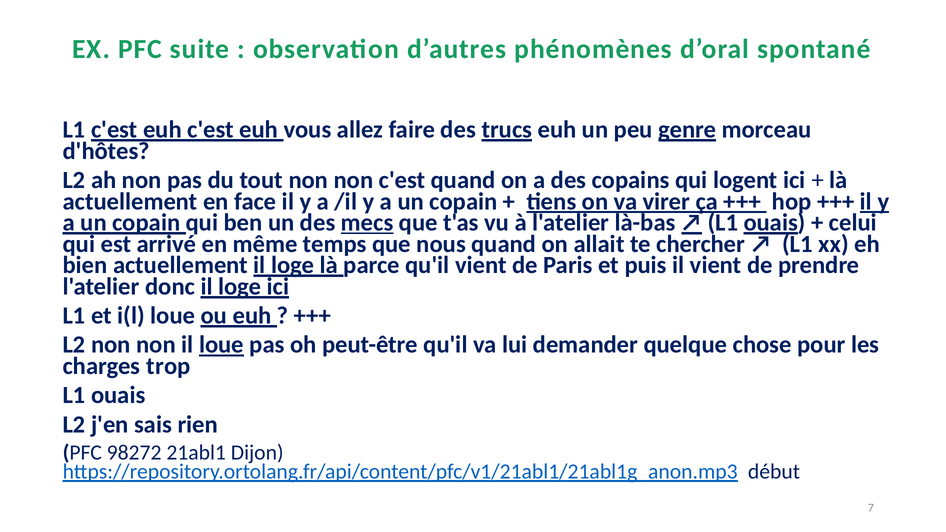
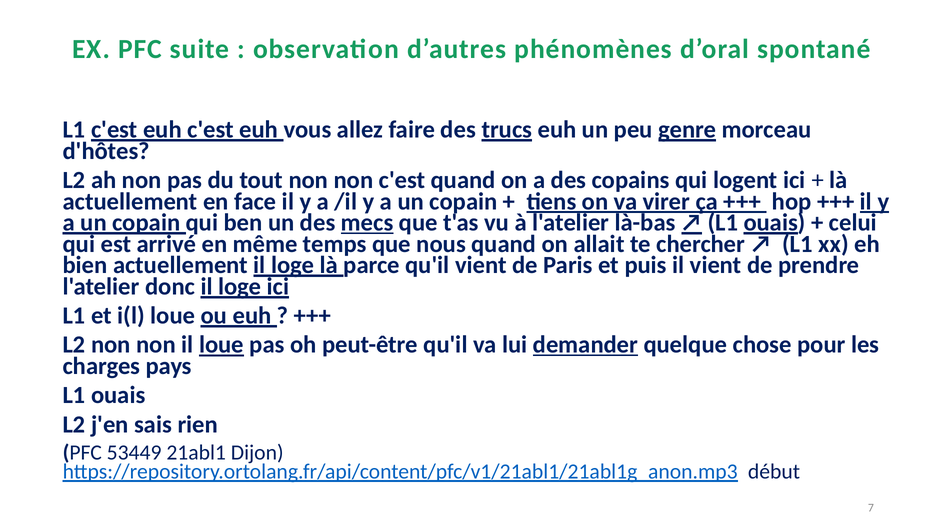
demander underline: none -> present
trop: trop -> pays
98272: 98272 -> 53449
